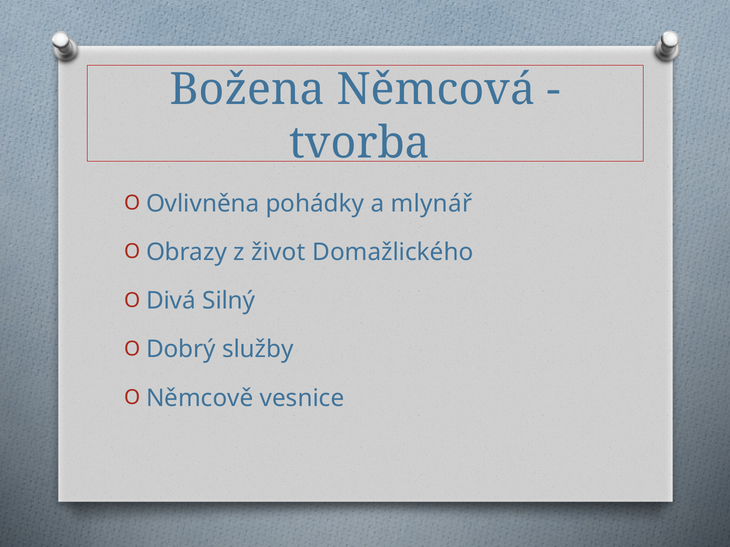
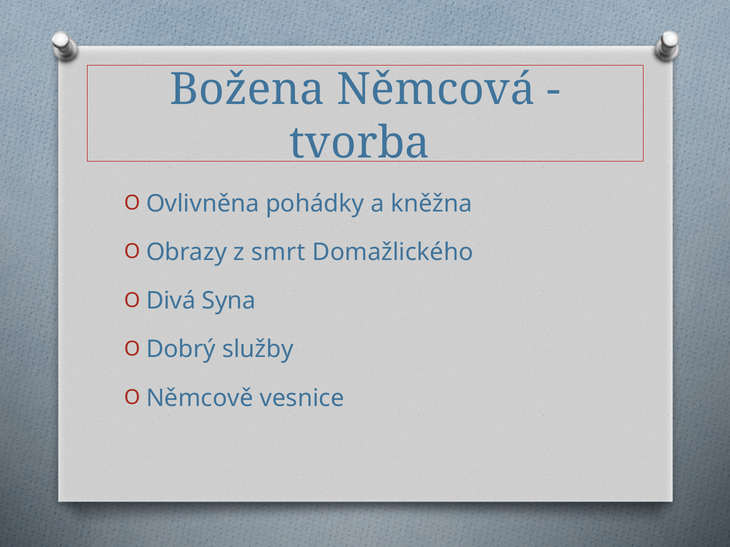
mlynář: mlynář -> kněžna
život: život -> smrt
Silný: Silný -> Syna
